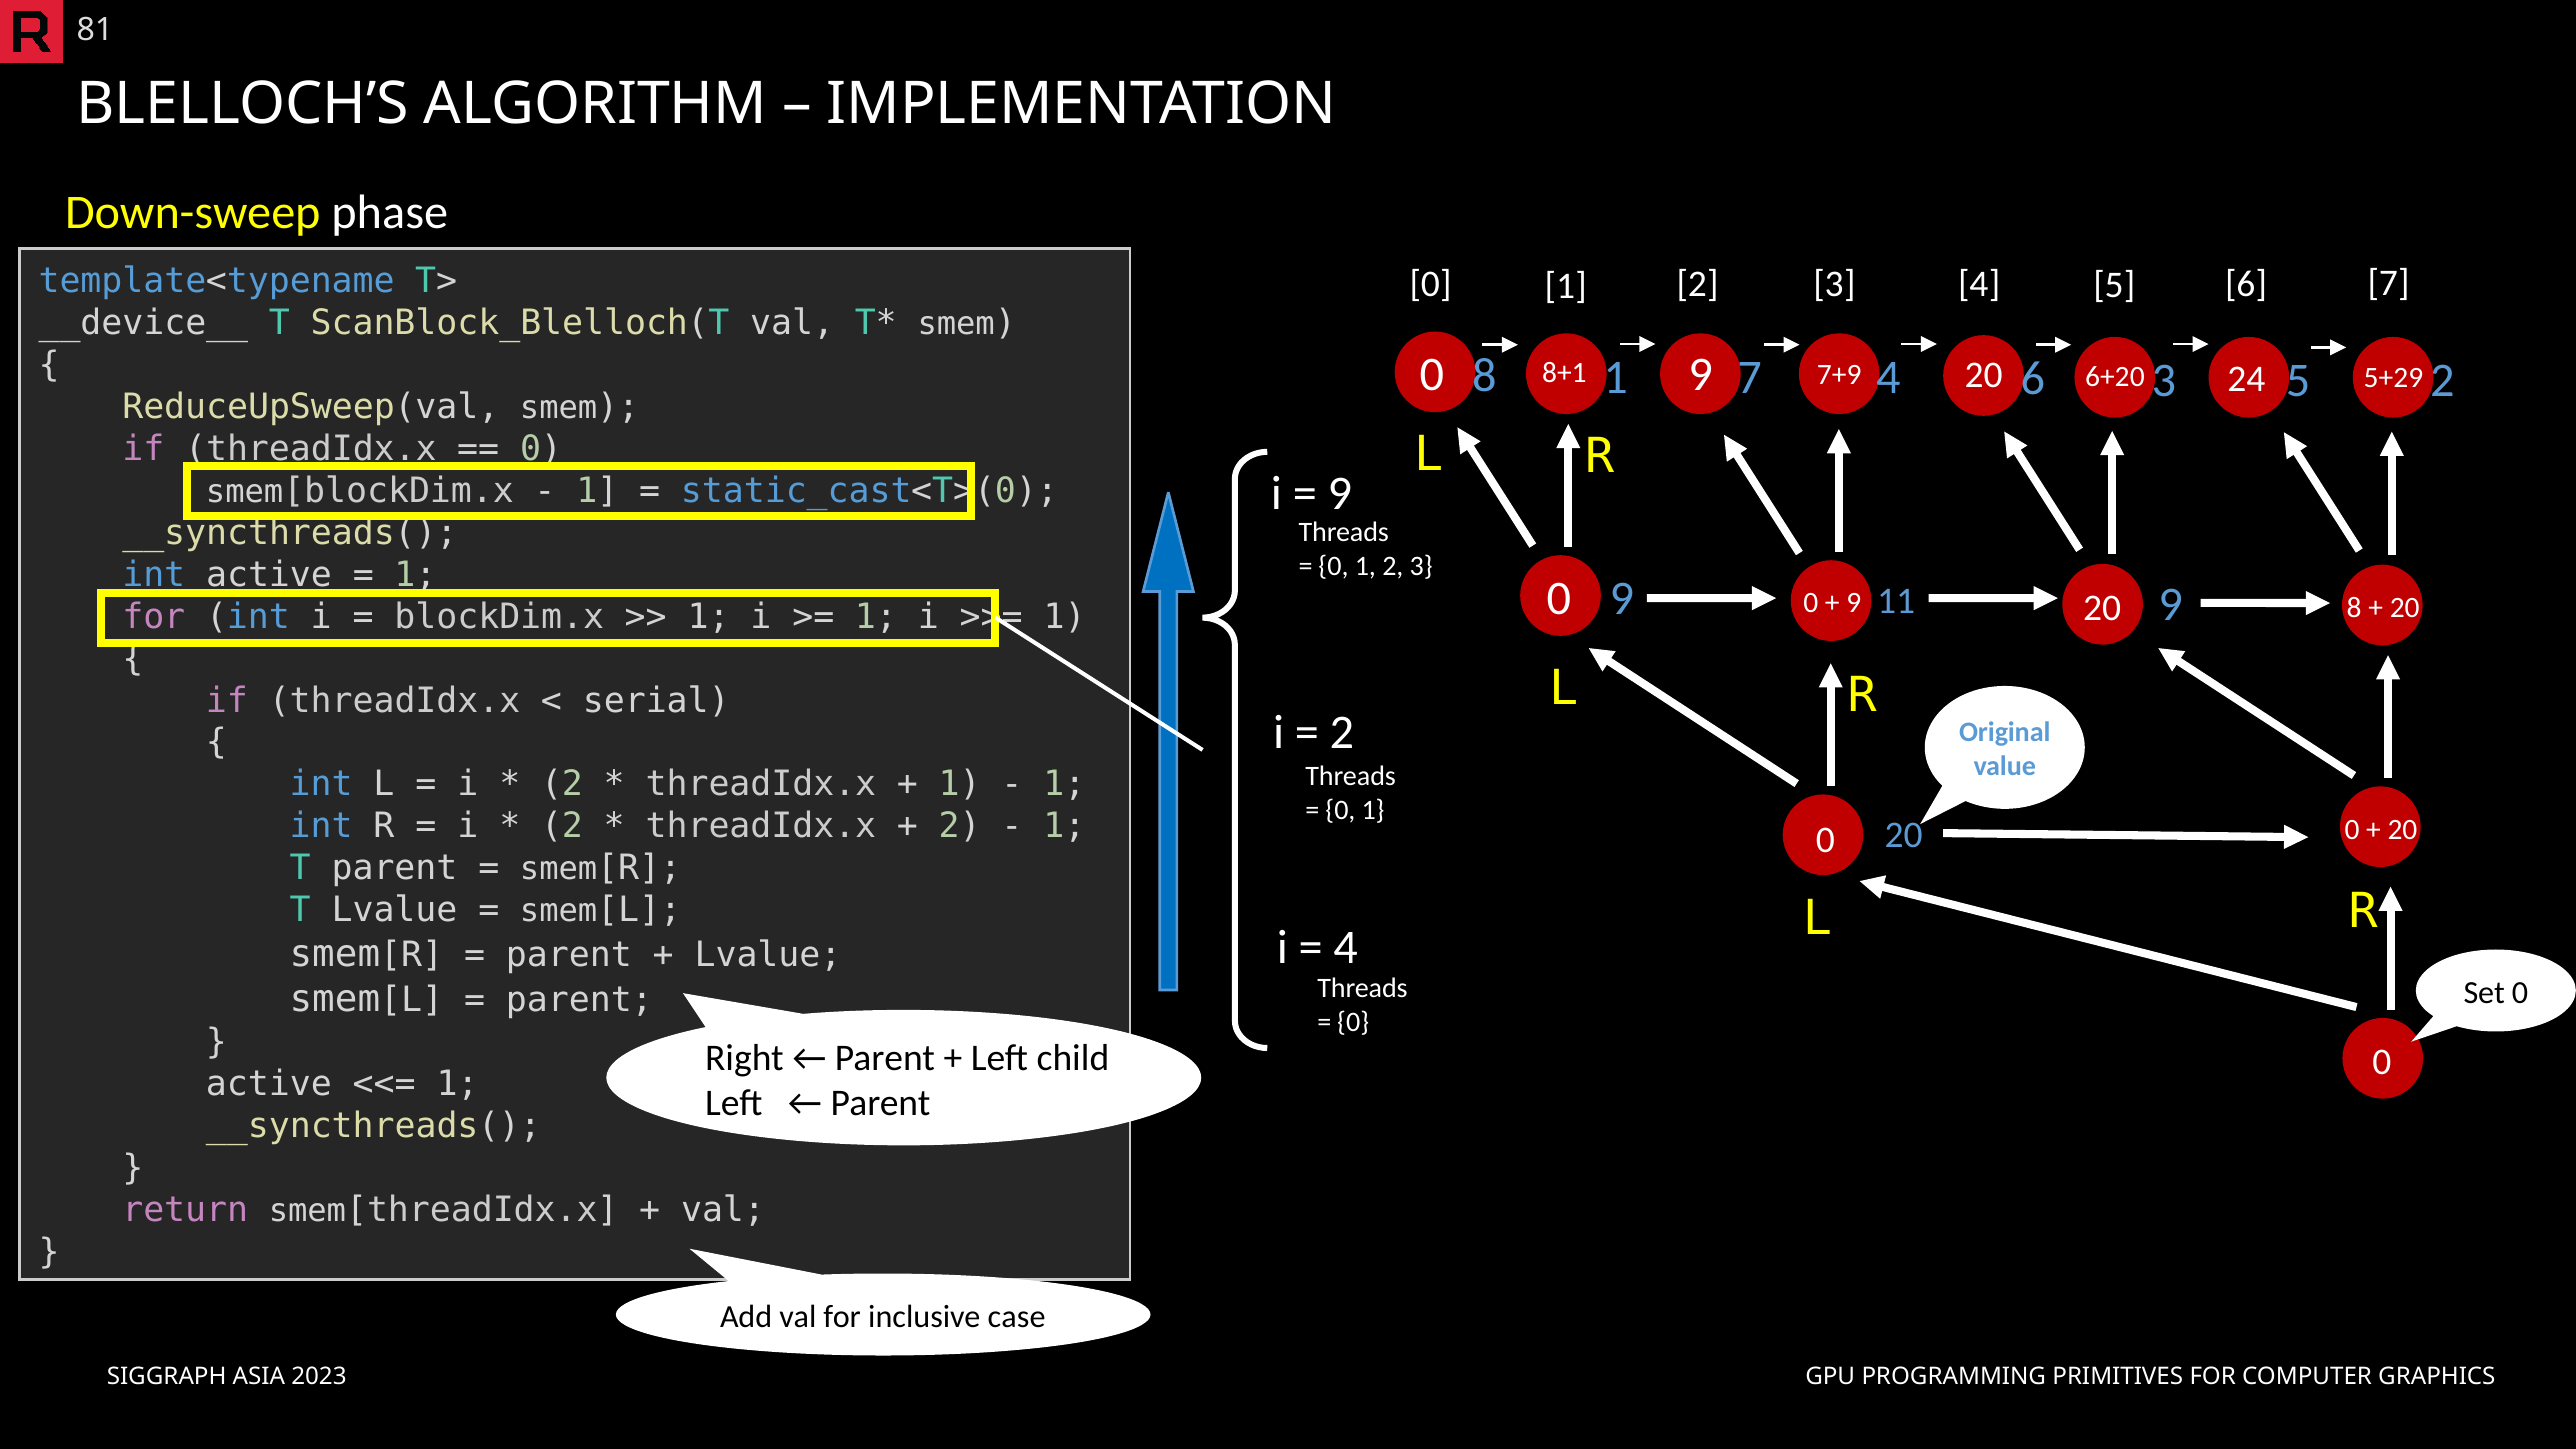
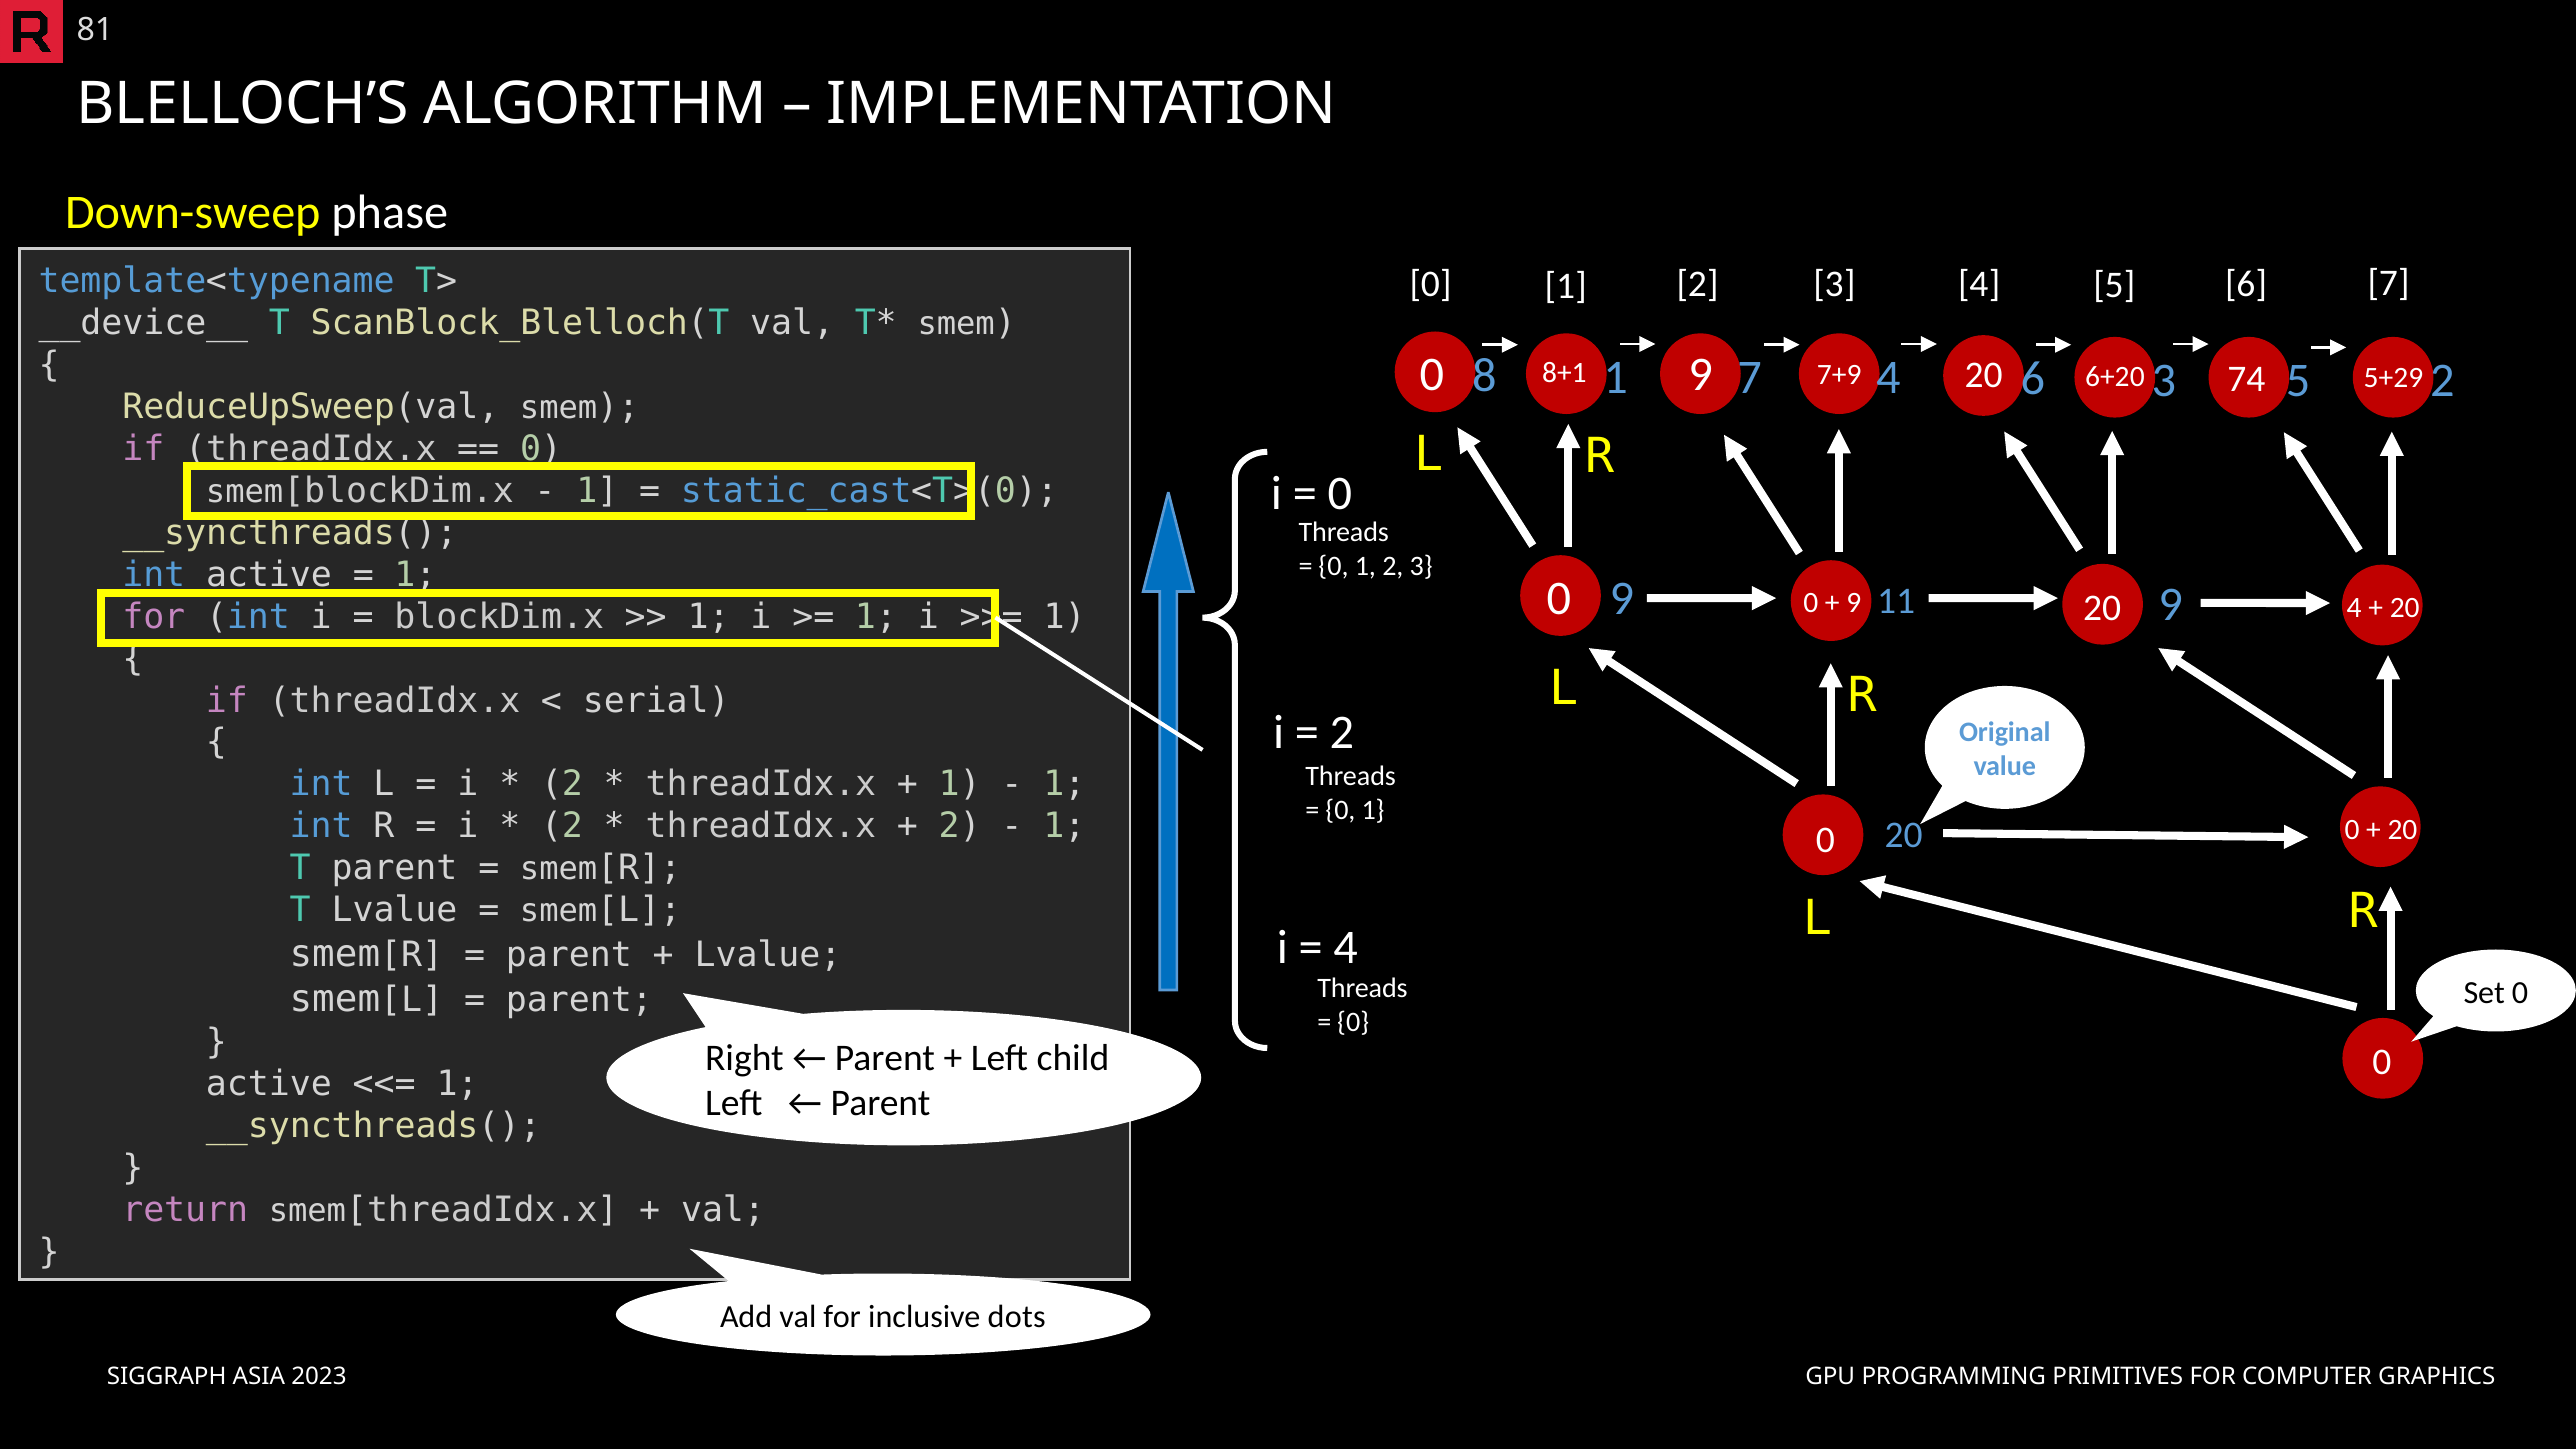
24: 24 -> 74
9 at (1340, 494): 9 -> 0
20 8: 8 -> 4
case: case -> dots
